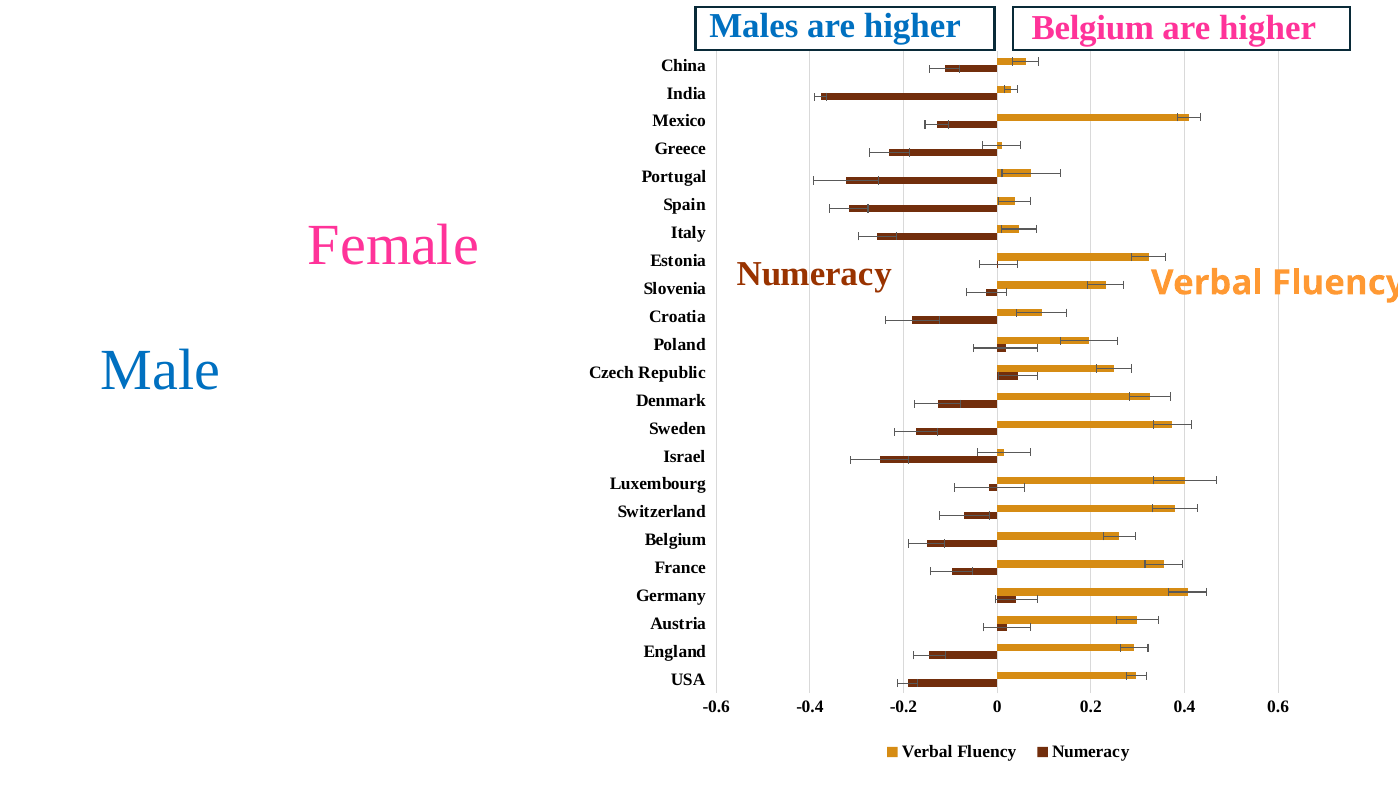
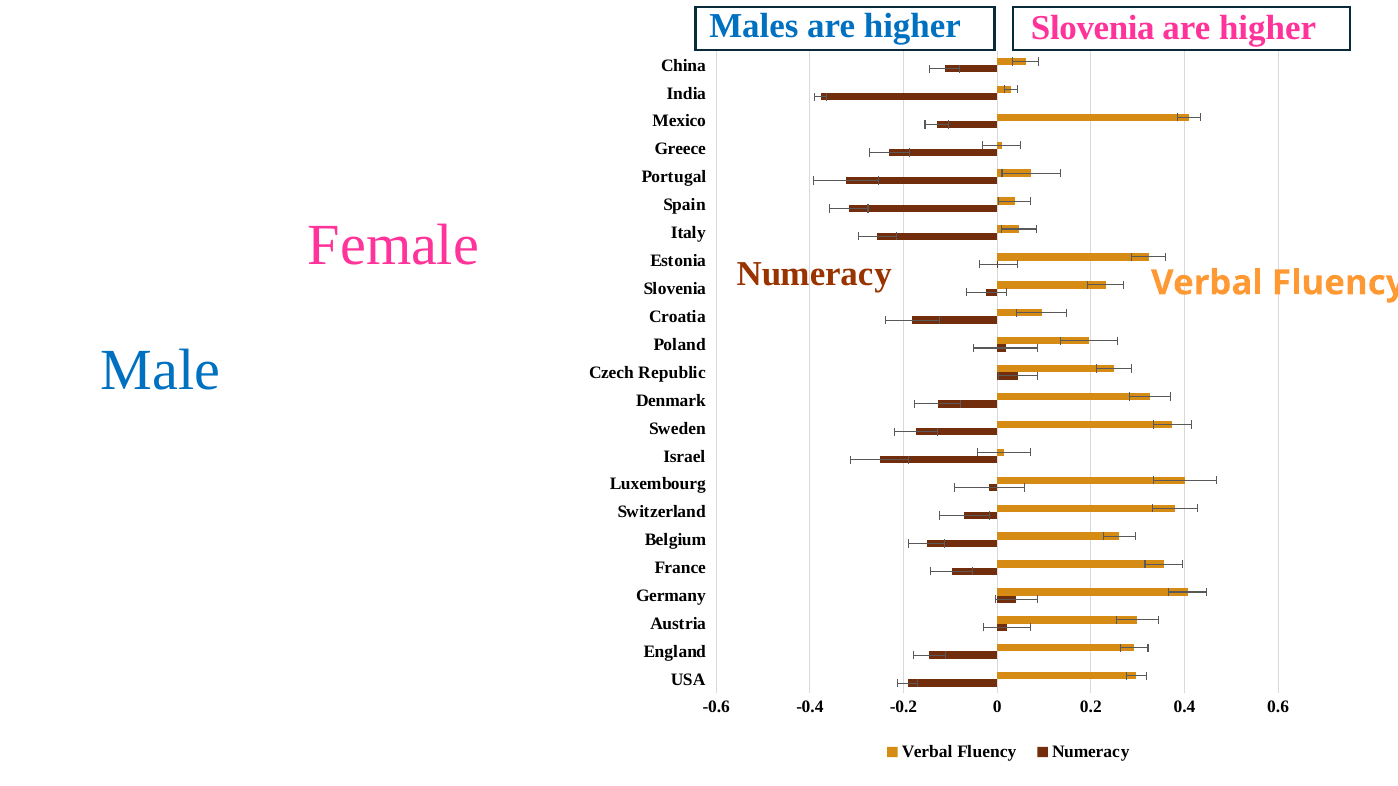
higher Belgium: Belgium -> Slovenia
